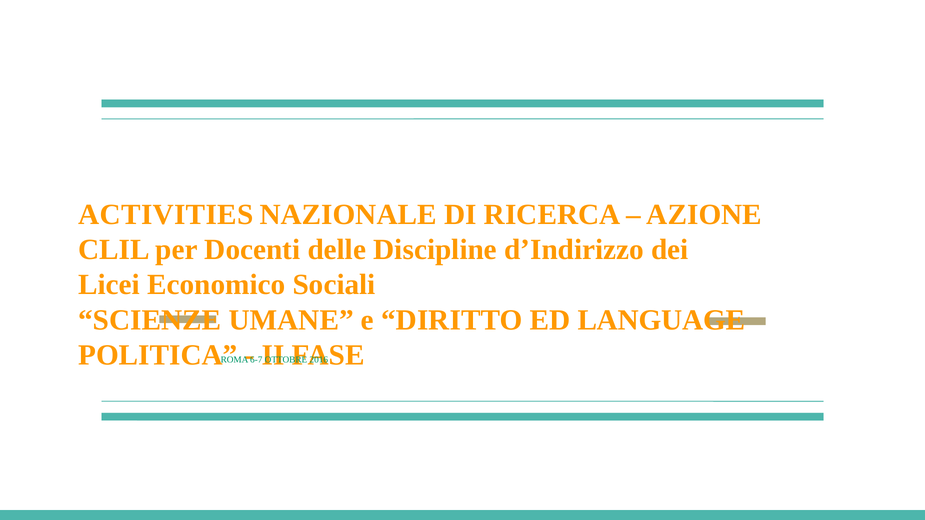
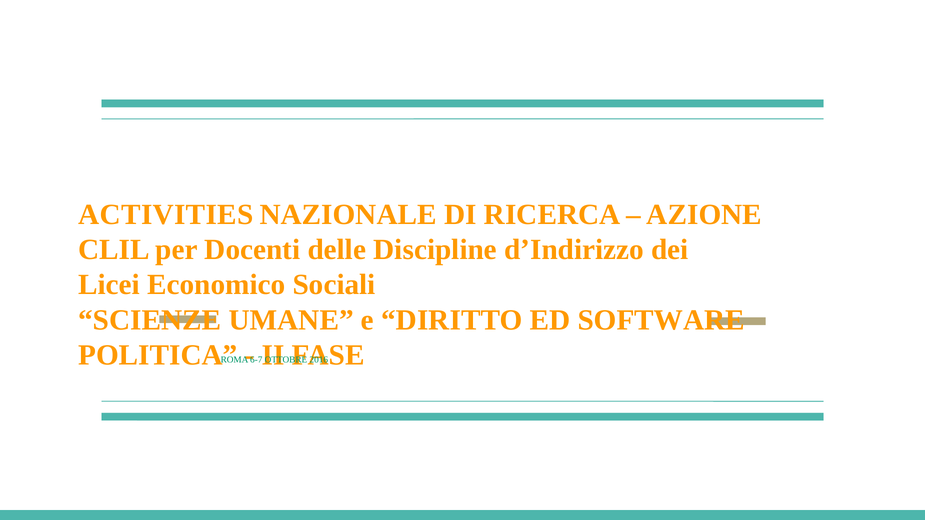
LANGUAGE: LANGUAGE -> SOFTWARE
